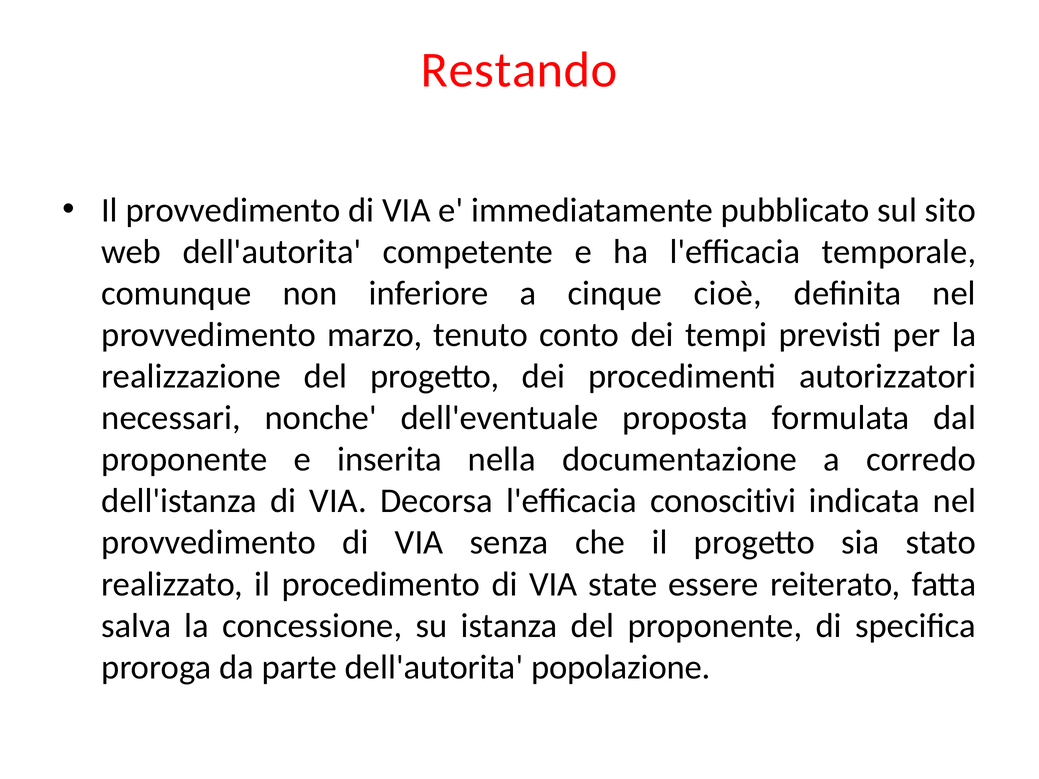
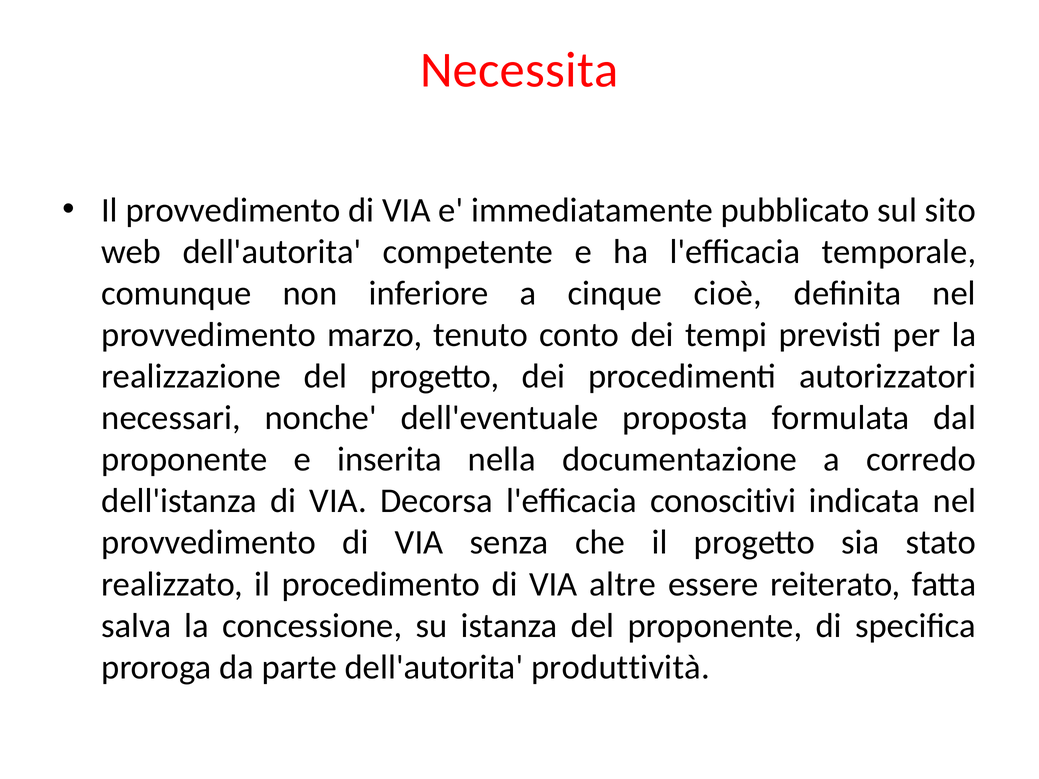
Restando: Restando -> Necessita
state: state -> altre
popolazione: popolazione -> produttività
